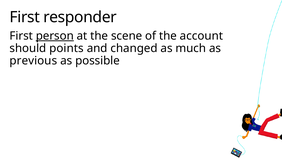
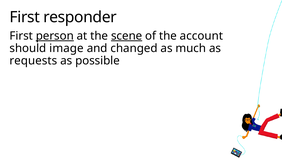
scene underline: none -> present
points: points -> image
previous: previous -> requests
